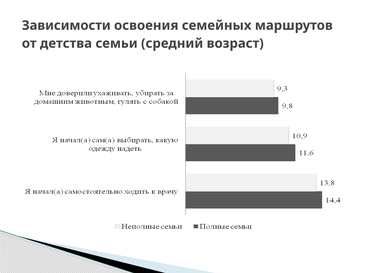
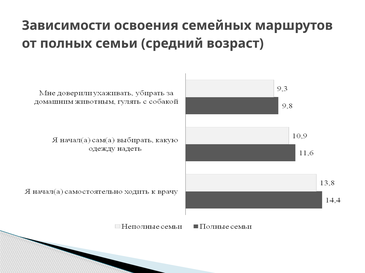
детства: детства -> полных
